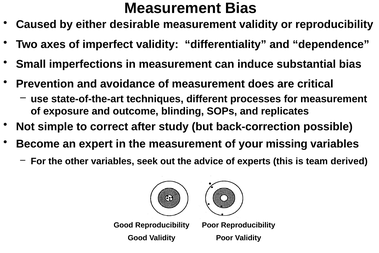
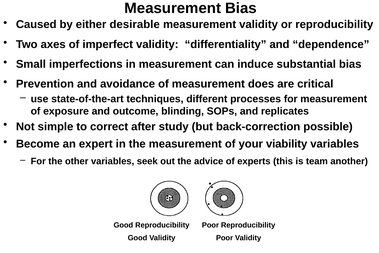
missing: missing -> viability
derived: derived -> another
